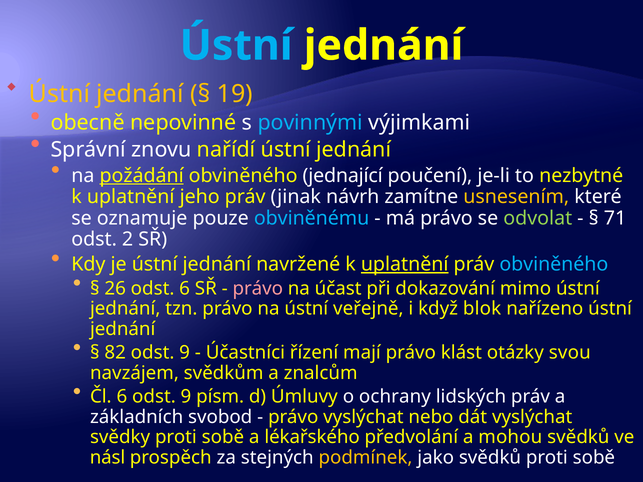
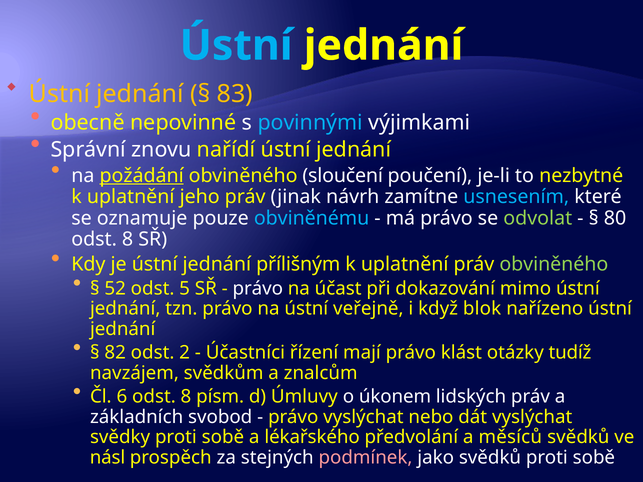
19: 19 -> 83
jednající: jednající -> sloučení
usnesením colour: yellow -> light blue
71: 71 -> 80
2 at (128, 239): 2 -> 8
navržené: navržené -> přílišným
uplatnění at (405, 264) underline: present -> none
obviněného at (554, 264) colour: light blue -> light green
26: 26 -> 52
odst 6: 6 -> 5
právo at (258, 289) colour: pink -> white
82 odst 9: 9 -> 2
svou: svou -> tudíž
6 odst 9: 9 -> 8
ochrany: ochrany -> úkonem
mohou: mohou -> měsíců
podmínek colour: yellow -> pink
